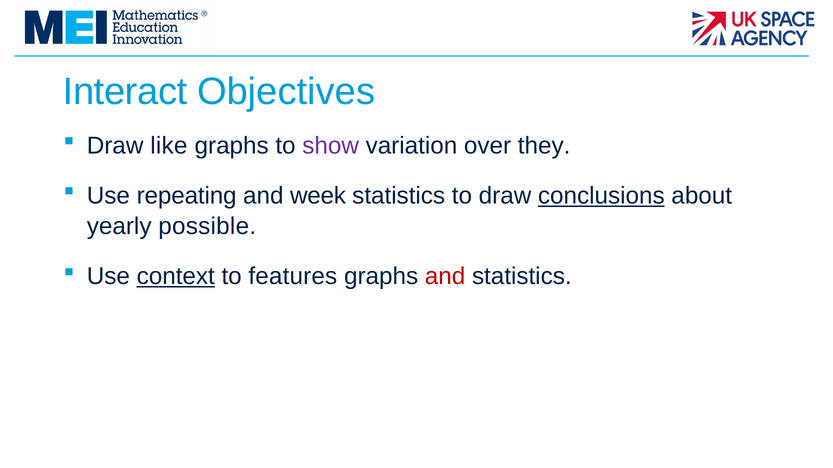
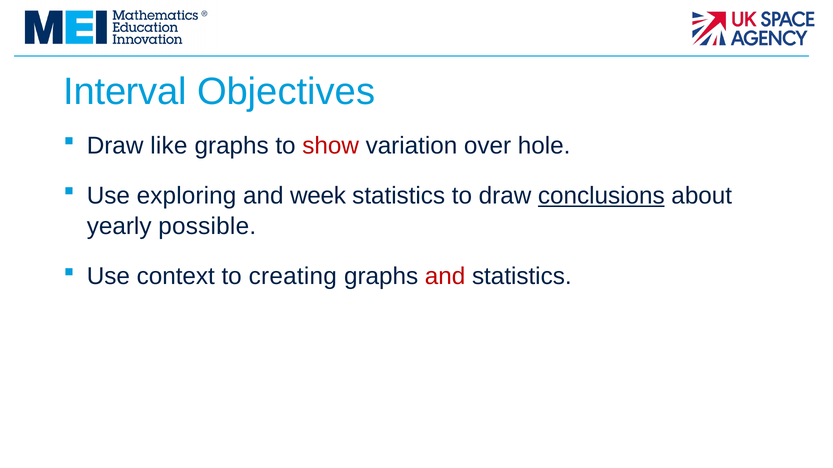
Interact: Interact -> Interval
show colour: purple -> red
they: they -> hole
repeating: repeating -> exploring
context underline: present -> none
features: features -> creating
